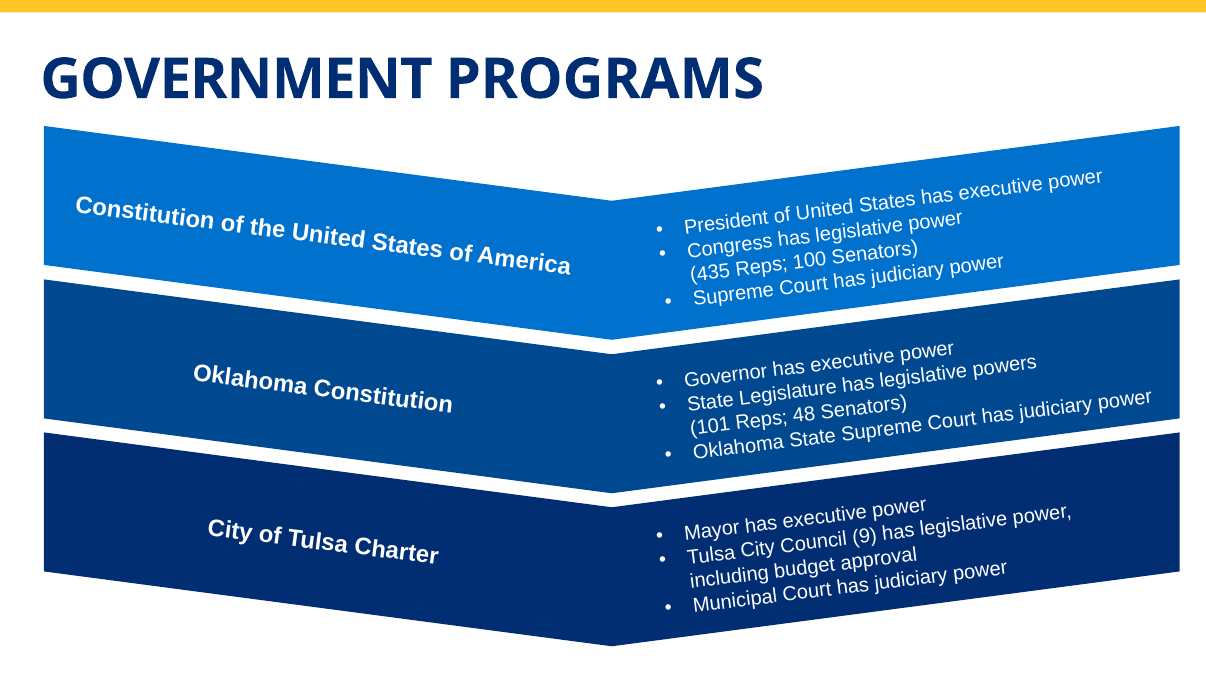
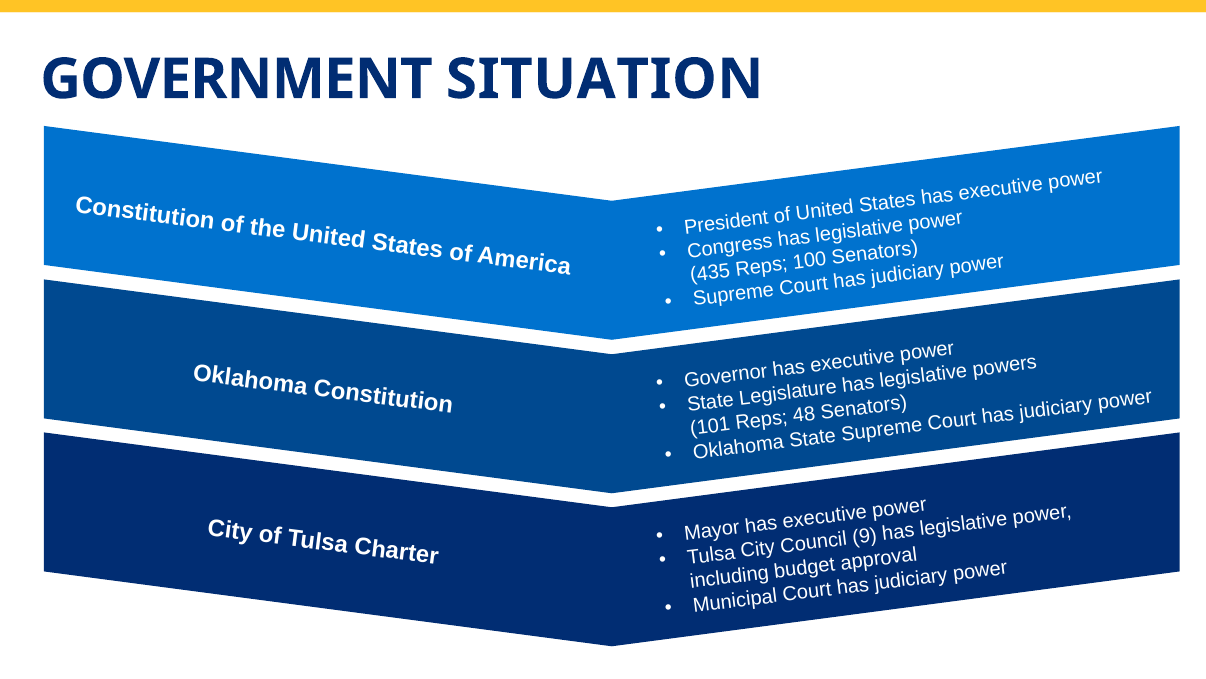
PROGRAMS: PROGRAMS -> SITUATION
